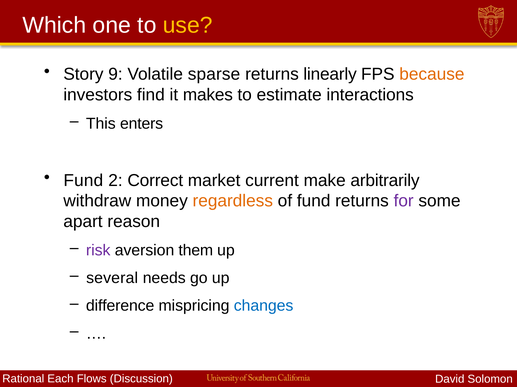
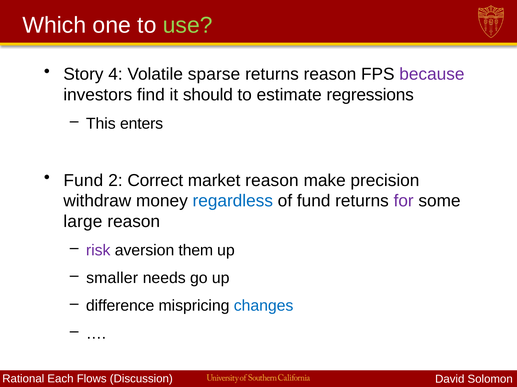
use colour: yellow -> light green
9: 9 -> 4
returns linearly: linearly -> reason
because colour: orange -> purple
makes: makes -> should
interactions: interactions -> regressions
market current: current -> reason
arbitrarily: arbitrarily -> precision
regardless colour: orange -> blue
apart: apart -> large
several: several -> smaller
